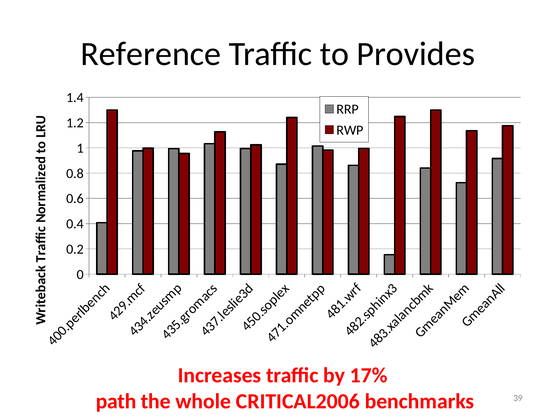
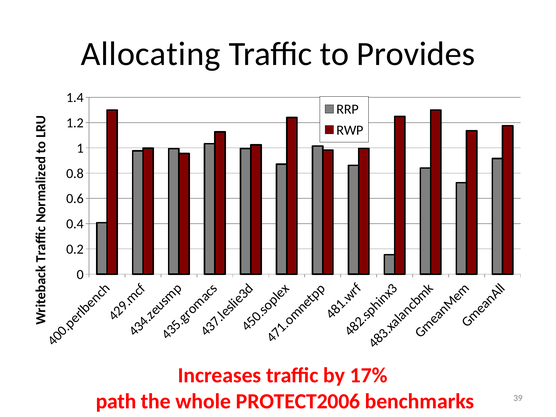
Reference: Reference -> Allocating
CRITICAL2006: CRITICAL2006 -> PROTECT2006
